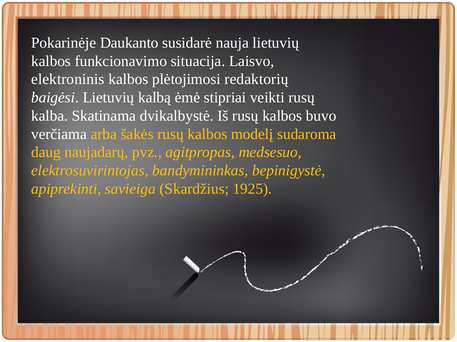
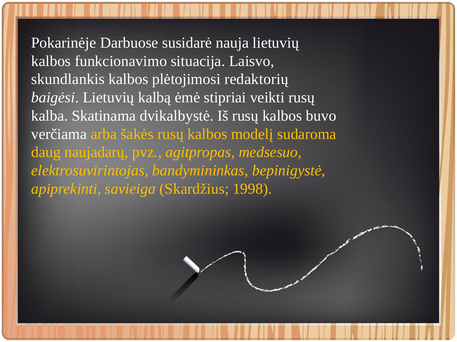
Daukanto: Daukanto -> Darbuose
elektroninis: elektroninis -> skundlankis
1925: 1925 -> 1998
